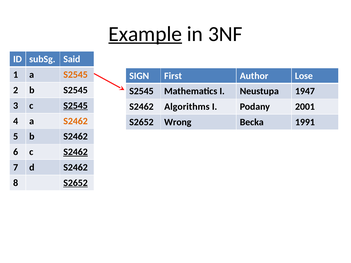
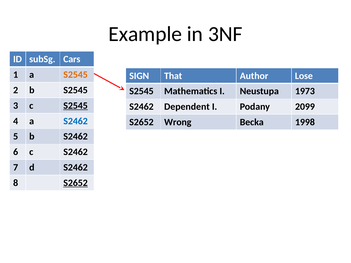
Example underline: present -> none
Said: Said -> Cars
First: First -> That
1947: 1947 -> 1973
Algorithms: Algorithms -> Dependent
2001: 2001 -> 2099
S2462 at (76, 121) colour: orange -> blue
1991: 1991 -> 1998
S2462 at (76, 152) underline: present -> none
